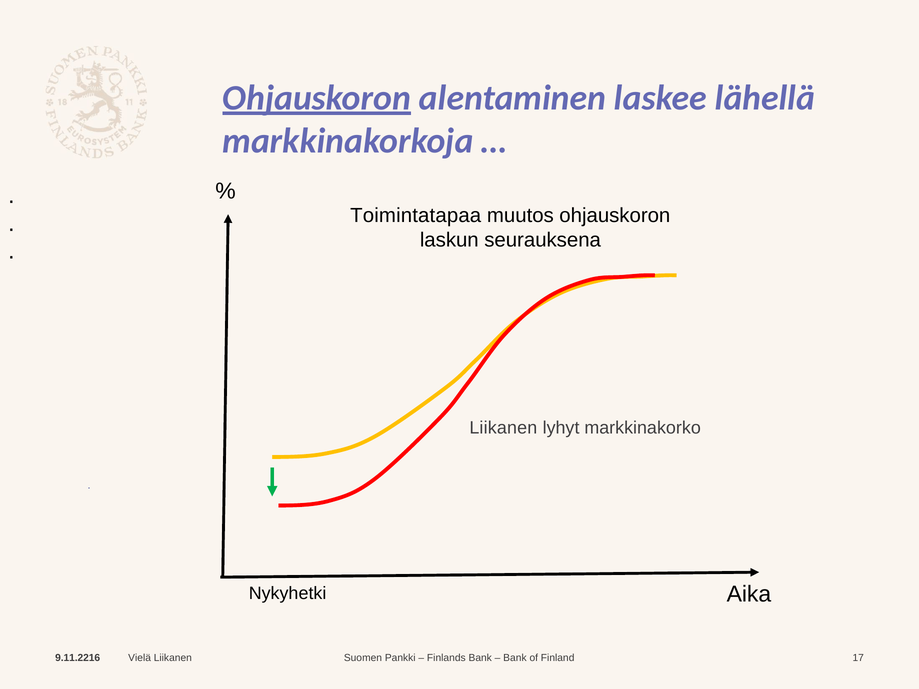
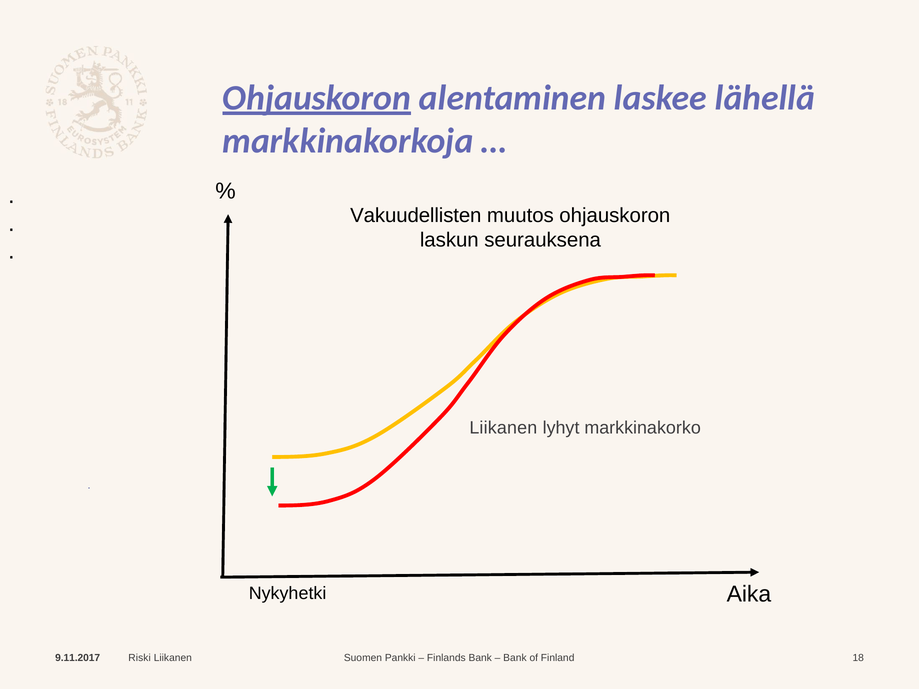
Toimintatapaa: Toimintatapaa -> Vakuudellisten
9.11.2216: 9.11.2216 -> 9.11.2017
Vielä: Vielä -> Riski
17: 17 -> 18
